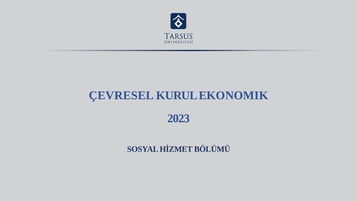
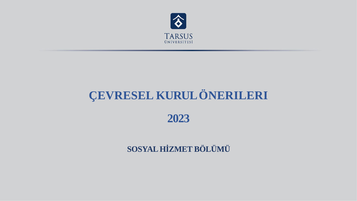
EKONOMIK: EKONOMIK -> ÖNERILERI
